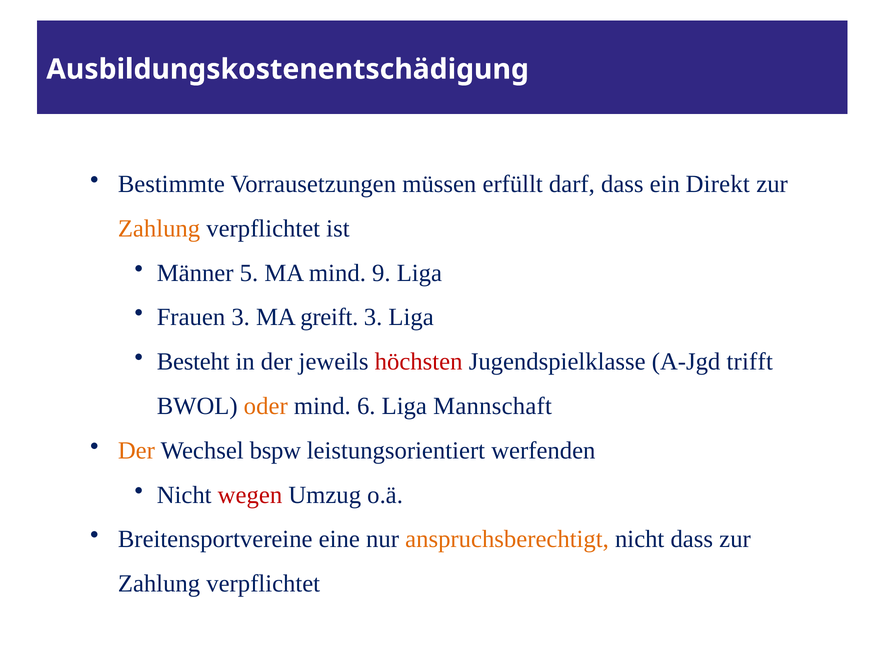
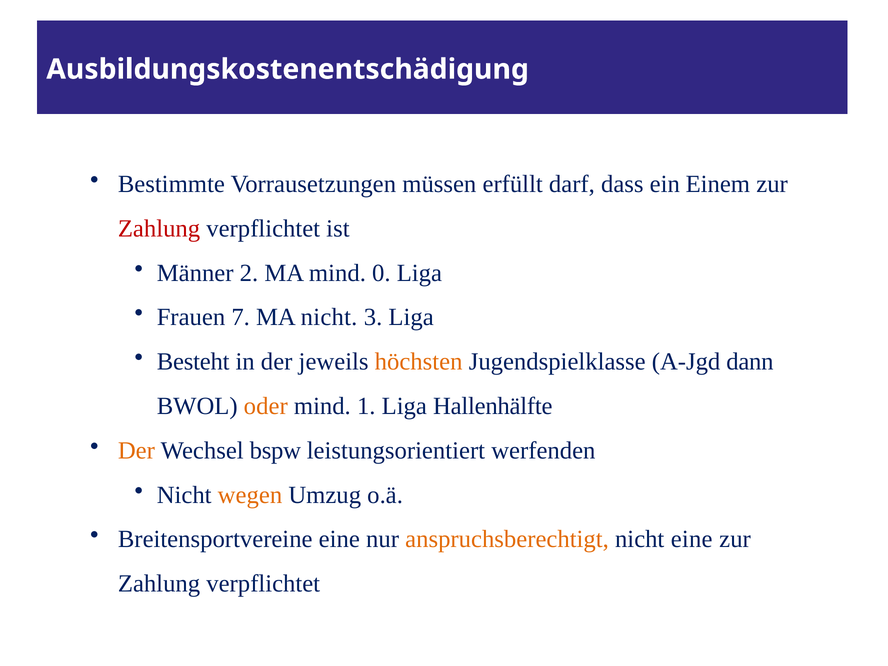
Direkt: Direkt -> Einem
Zahlung at (159, 229) colour: orange -> red
5: 5 -> 2
9: 9 -> 0
Frauen 3: 3 -> 7
MA greift: greift -> nicht
höchsten colour: red -> orange
trifft: trifft -> dann
6: 6 -> 1
Mannschaft: Mannschaft -> Hallenhälfte
wegen colour: red -> orange
nicht dass: dass -> eine
